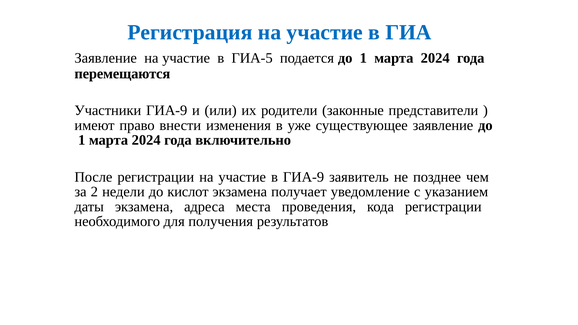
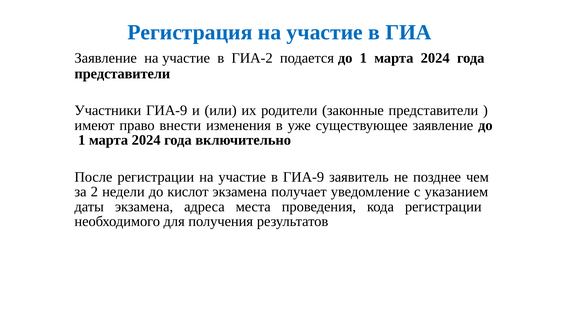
ГИА-5: ГИА-5 -> ГИА-2
перемещаются at (122, 74): перемещаются -> представители
